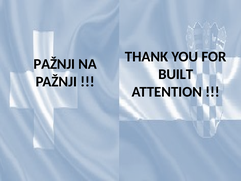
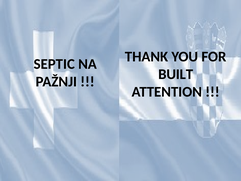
PAŽNJI at (54, 64): PAŽNJI -> SEPTIC
